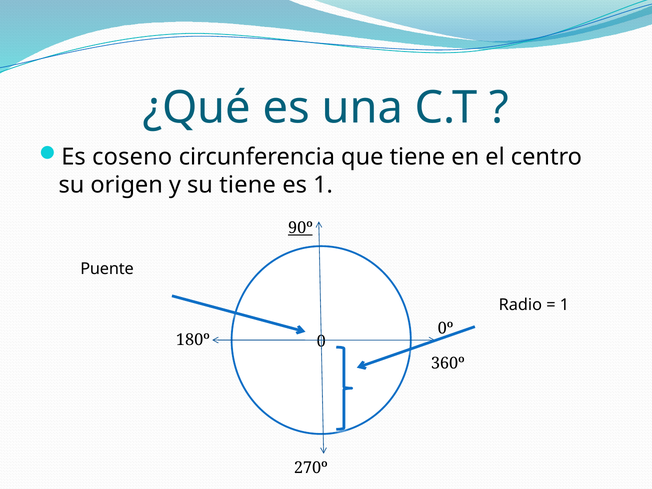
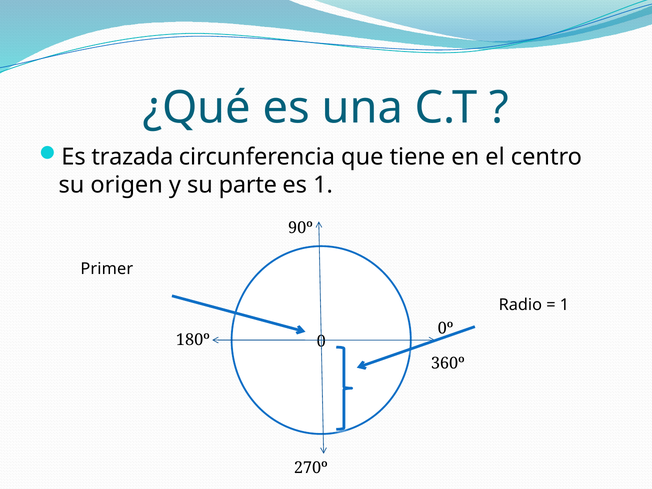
coseno: coseno -> trazada
su tiene: tiene -> parte
90º underline: present -> none
Puente: Puente -> Primer
